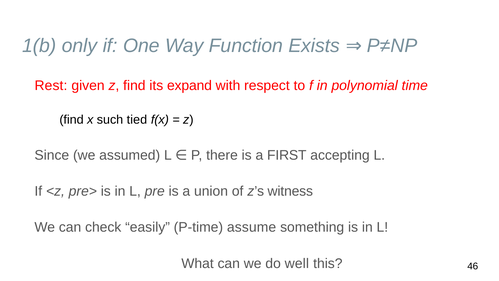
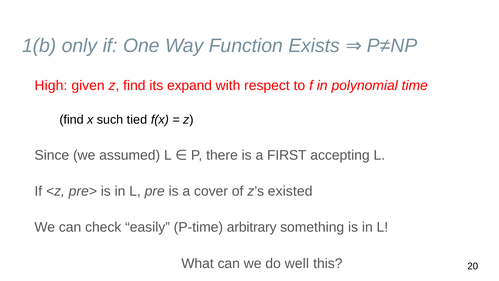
Rest: Rest -> High
union: union -> cover
witness: witness -> existed
assume: assume -> arbitrary
46: 46 -> 20
